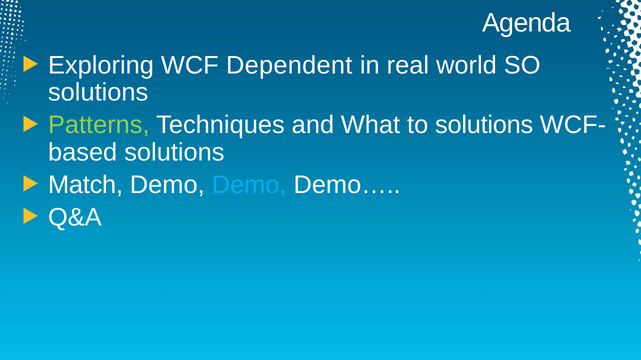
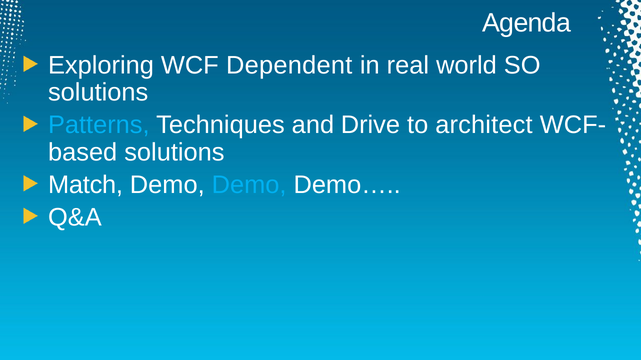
Patterns colour: light green -> light blue
What: What -> Drive
to solutions: solutions -> architect
